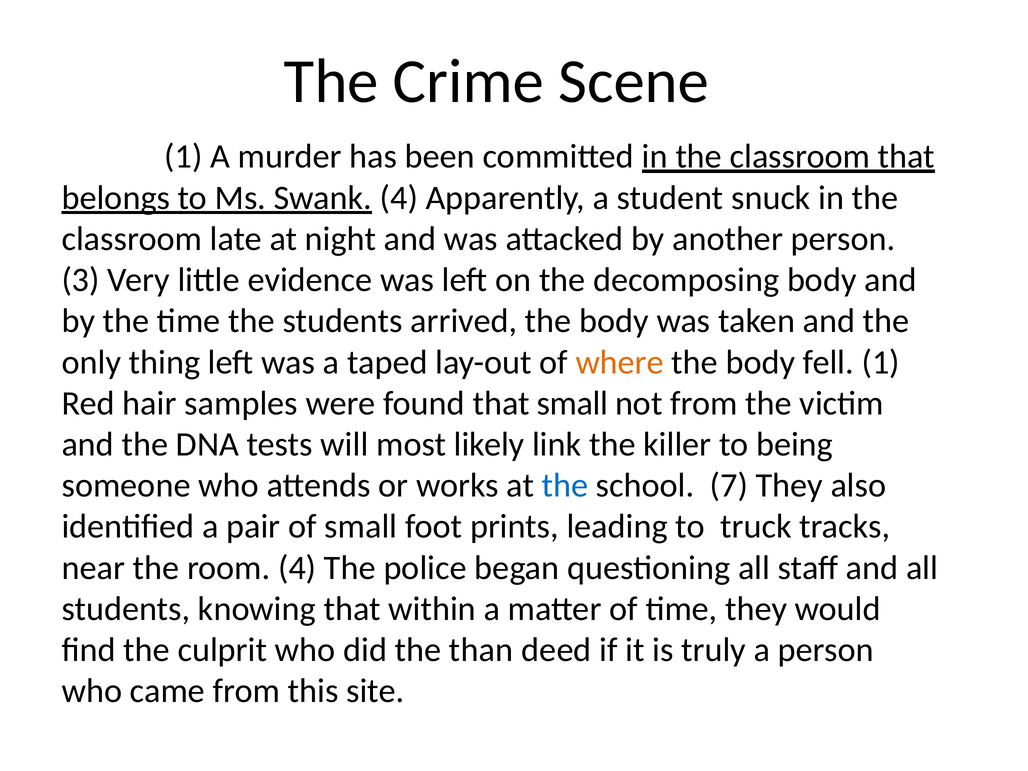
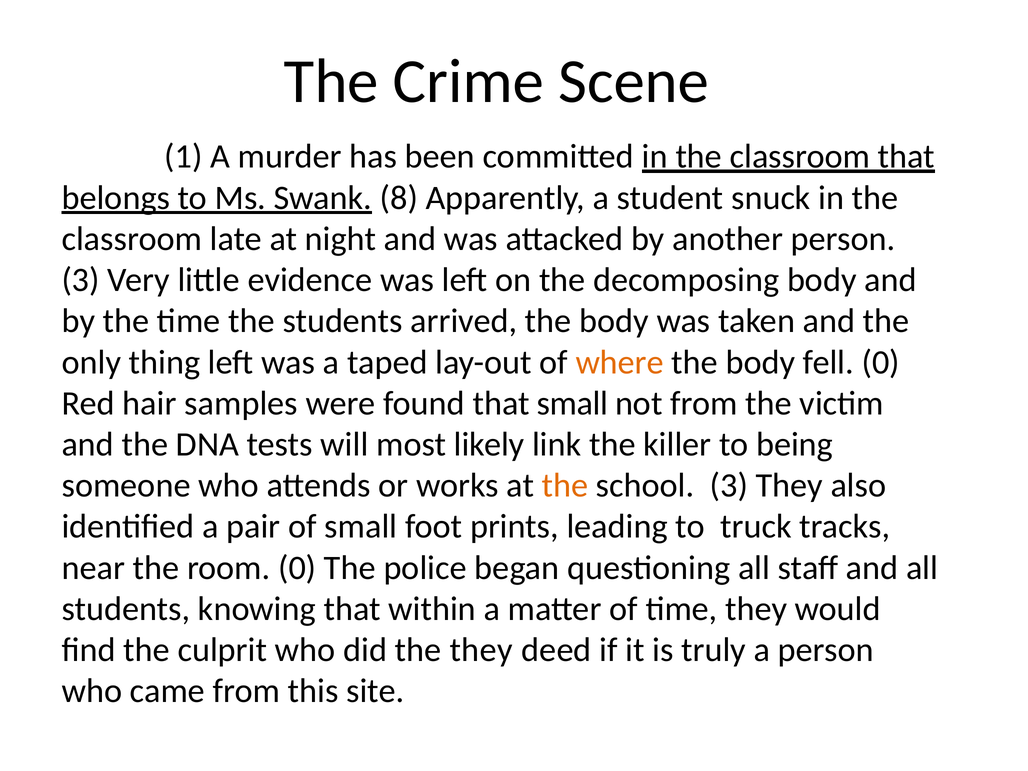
Swank 4: 4 -> 8
fell 1: 1 -> 0
the at (565, 486) colour: blue -> orange
school 7: 7 -> 3
room 4: 4 -> 0
the than: than -> they
